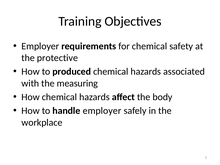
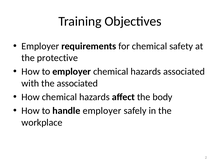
to produced: produced -> employer
the measuring: measuring -> associated
